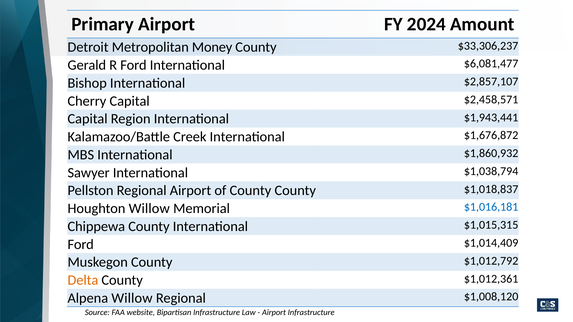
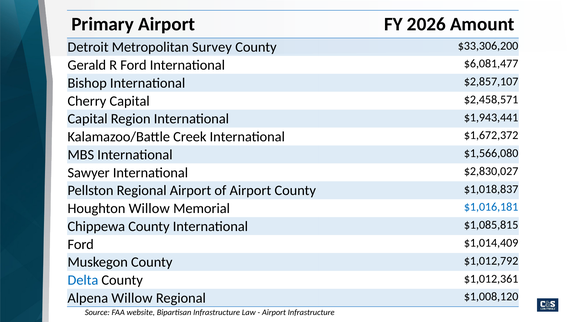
2024: 2024 -> 2026
Money: Money -> Survey
$33,306,237: $33,306,237 -> $33,306,200
$1,676,872: $1,676,872 -> $1,672,372
$1,860,932: $1,860,932 -> $1,566,080
$1,038,794: $1,038,794 -> $2,830,027
of County: County -> Airport
$1,015,315: $1,015,315 -> $1,085,815
Delta colour: orange -> blue
